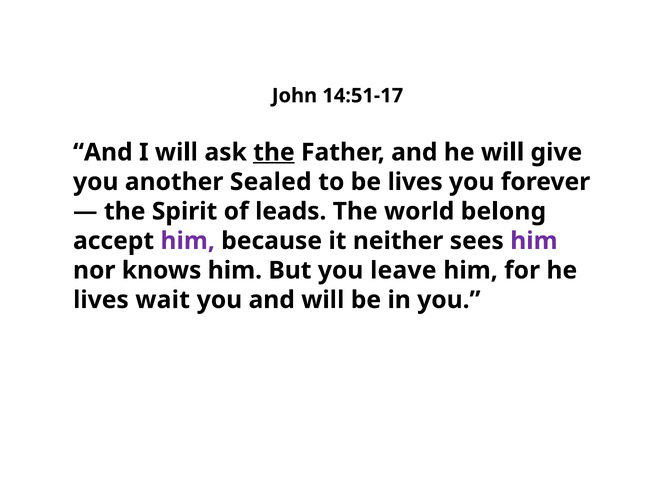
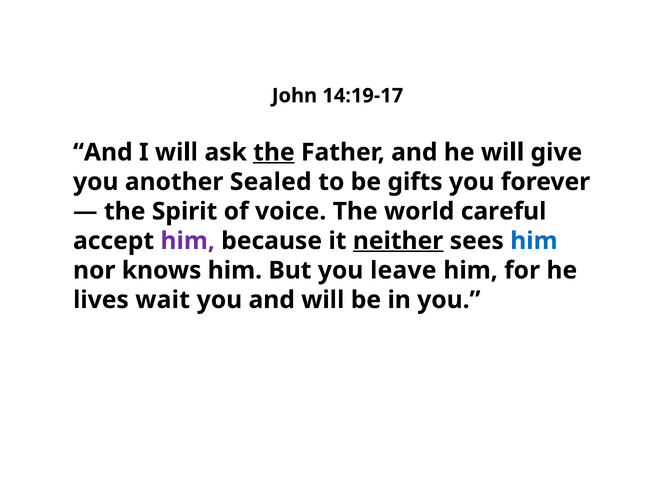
14:51-17: 14:51-17 -> 14:19-17
be lives: lives -> gifts
leads: leads -> voice
belong: belong -> careful
neither underline: none -> present
him at (534, 241) colour: purple -> blue
